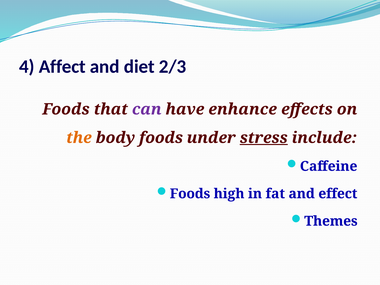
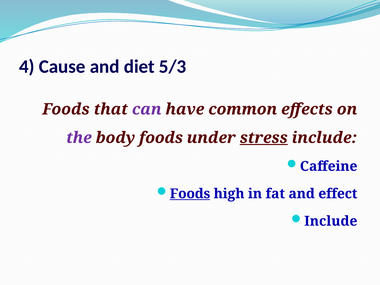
Affect: Affect -> Cause
2/3: 2/3 -> 5/3
enhance: enhance -> common
the colour: orange -> purple
Foods at (190, 194) underline: none -> present
Themes at (331, 221): Themes -> Include
